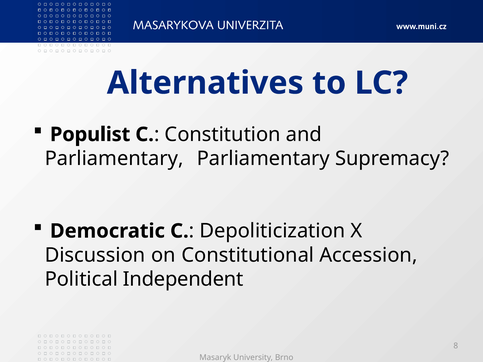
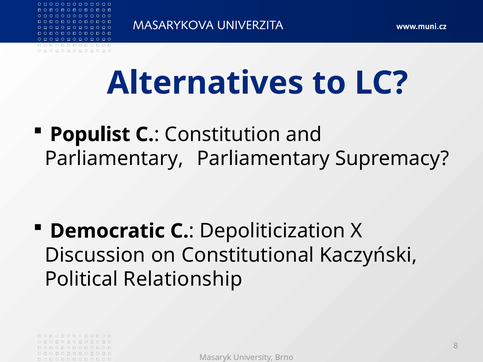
Accession: Accession -> Kaczyński
Independent: Independent -> Relationship
